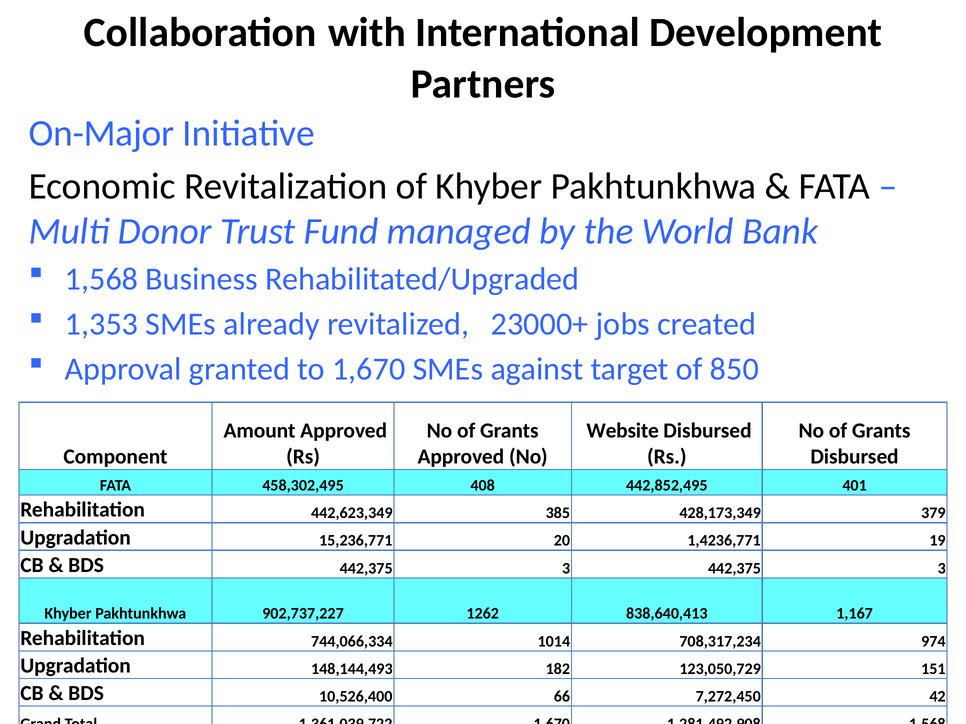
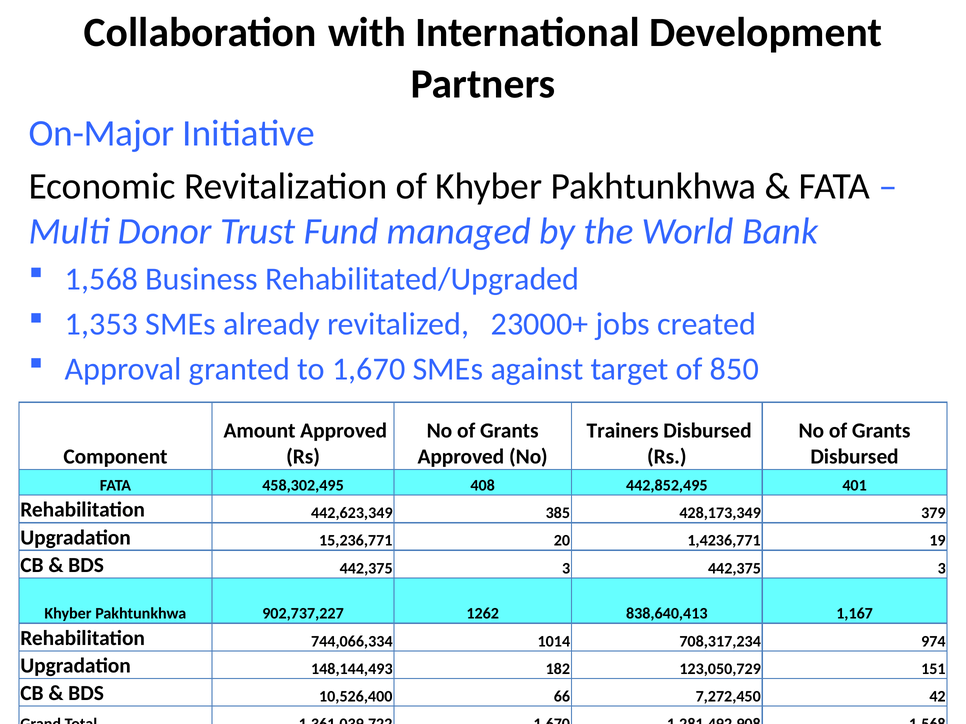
Website: Website -> Trainers
